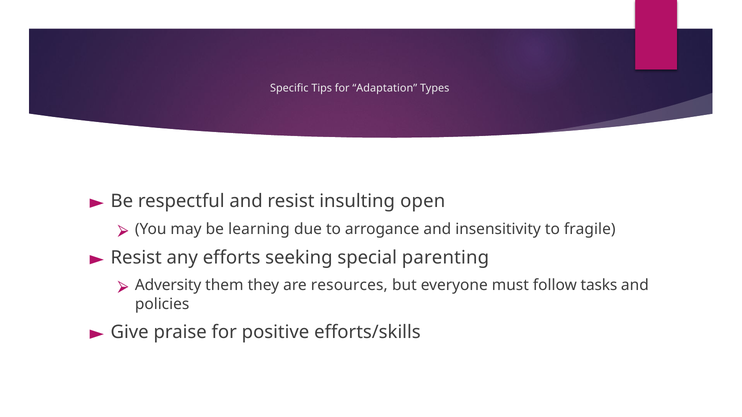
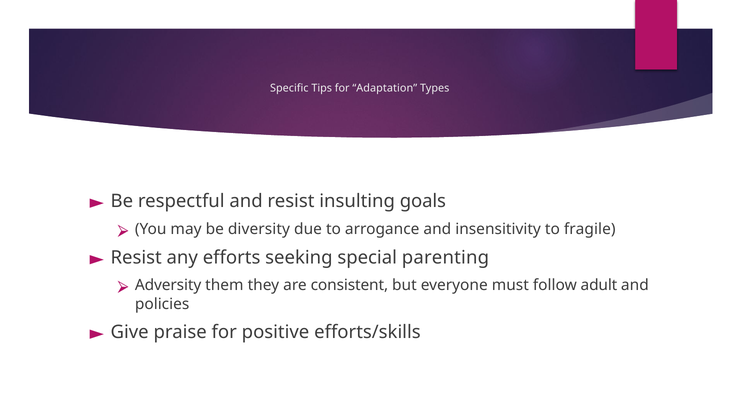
open: open -> goals
learning: learning -> diversity
resources: resources -> consistent
tasks: tasks -> adult
